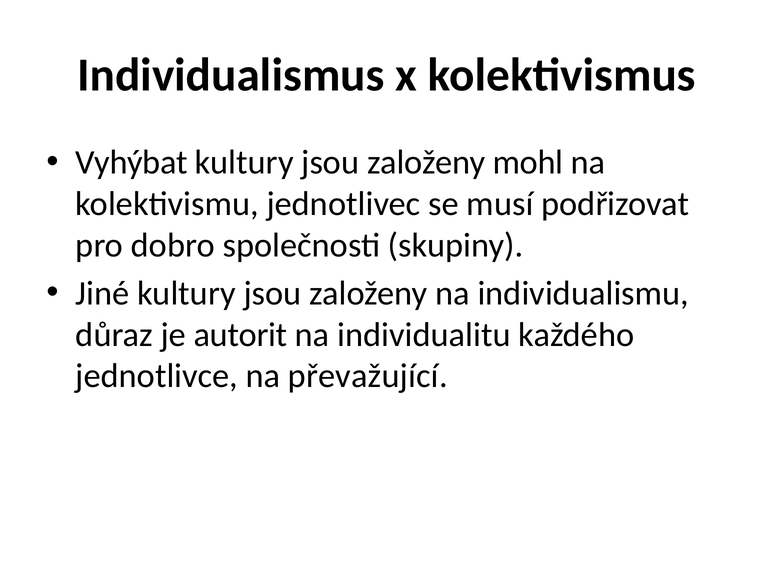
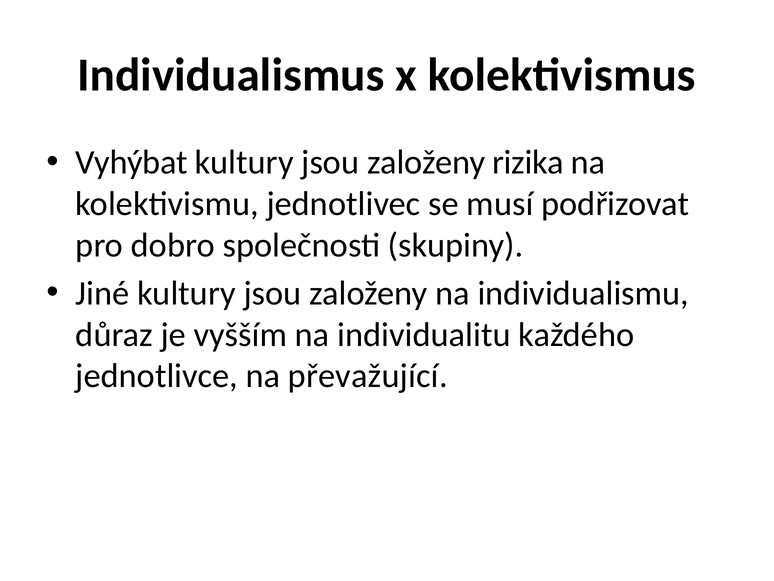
mohl: mohl -> rizika
autorit: autorit -> vyšším
